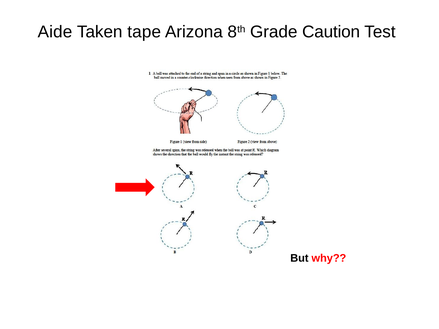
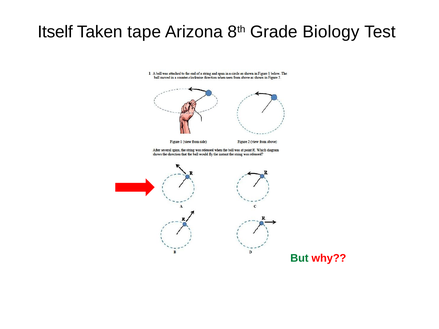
Aide: Aide -> Itself
Caution: Caution -> Biology
But colour: black -> green
